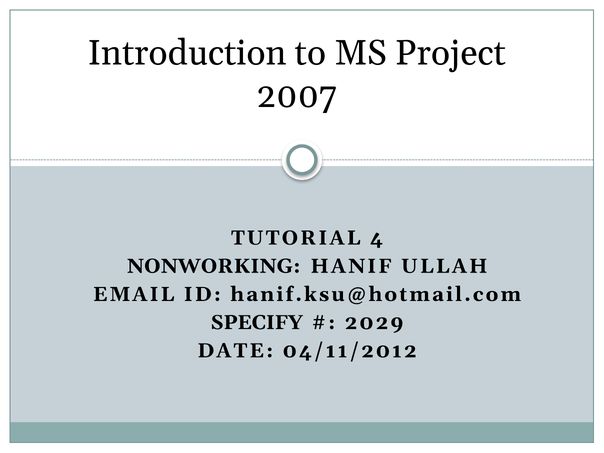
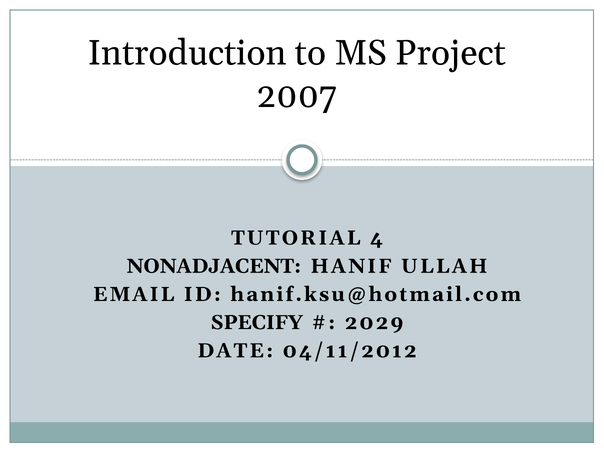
NONWORKING: NONWORKING -> NONADJACENT
